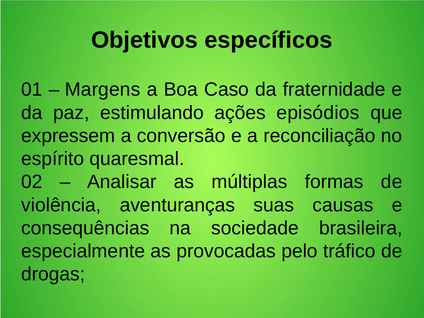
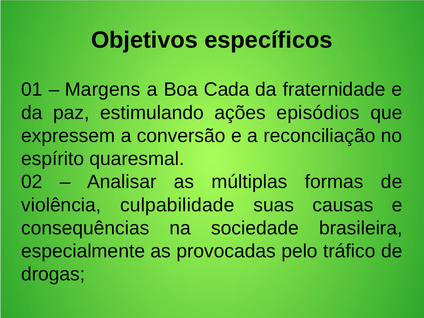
Caso: Caso -> Cada
aventuranças: aventuranças -> culpabilidade
